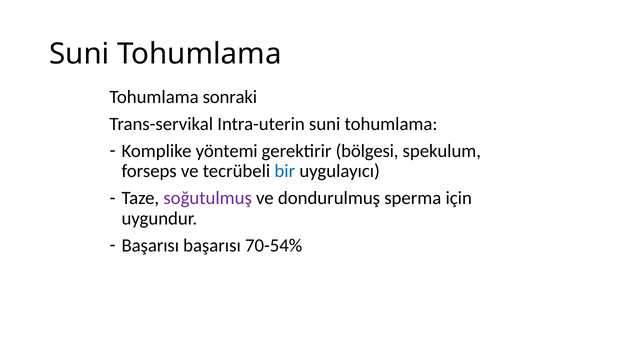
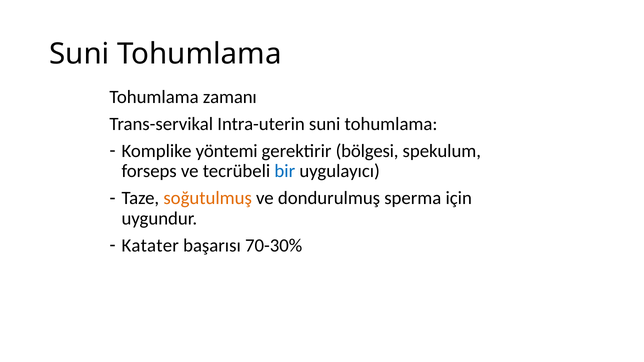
sonraki: sonraki -> zamanı
soğutulmuş colour: purple -> orange
Başarısı at (150, 246): Başarısı -> Katater
70-54%: 70-54% -> 70-30%
